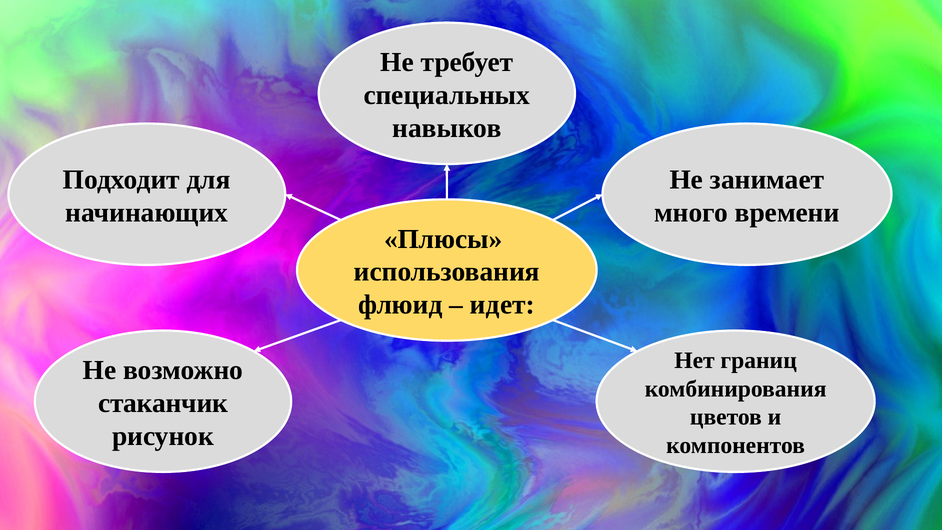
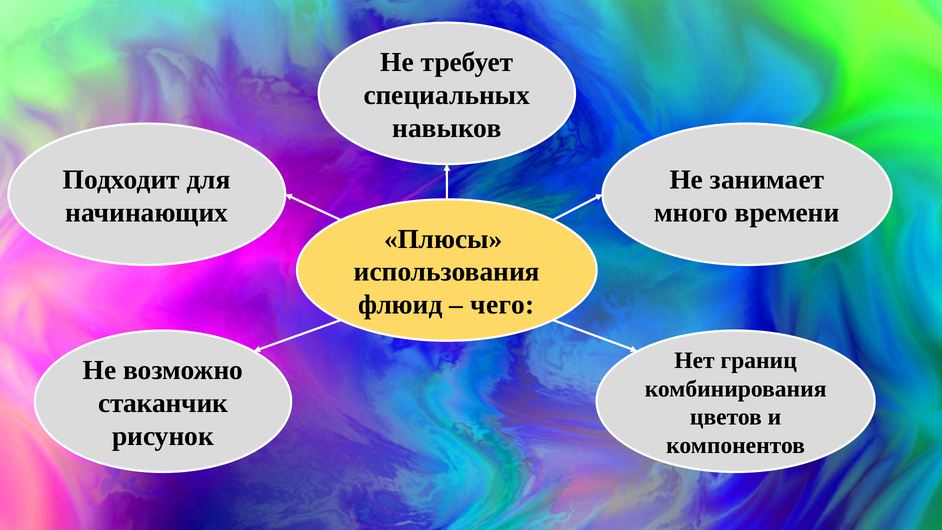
идет: идет -> чего
